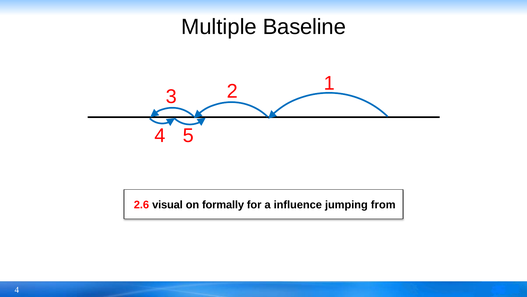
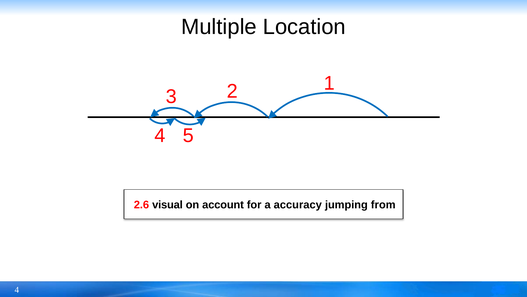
Baseline: Baseline -> Location
formally: formally -> account
influence: influence -> accuracy
